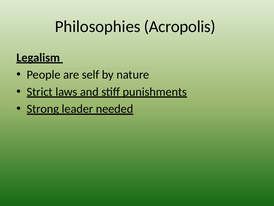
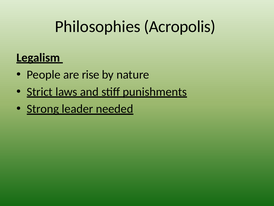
self: self -> rise
